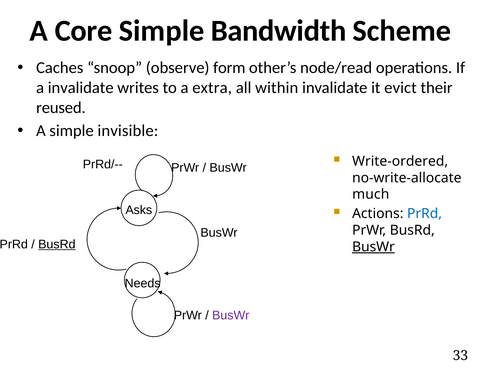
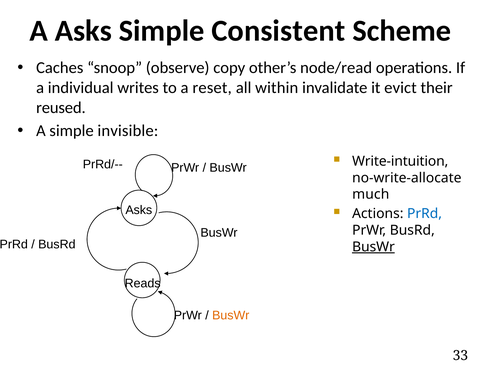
A Core: Core -> Asks
Bandwidth: Bandwidth -> Consistent
form: form -> copy
a invalidate: invalidate -> individual
extra: extra -> reset
Write-ordered: Write-ordered -> Write-intuition
BusRd at (57, 245) underline: present -> none
Needs: Needs -> Reads
BusWr at (231, 316) colour: purple -> orange
